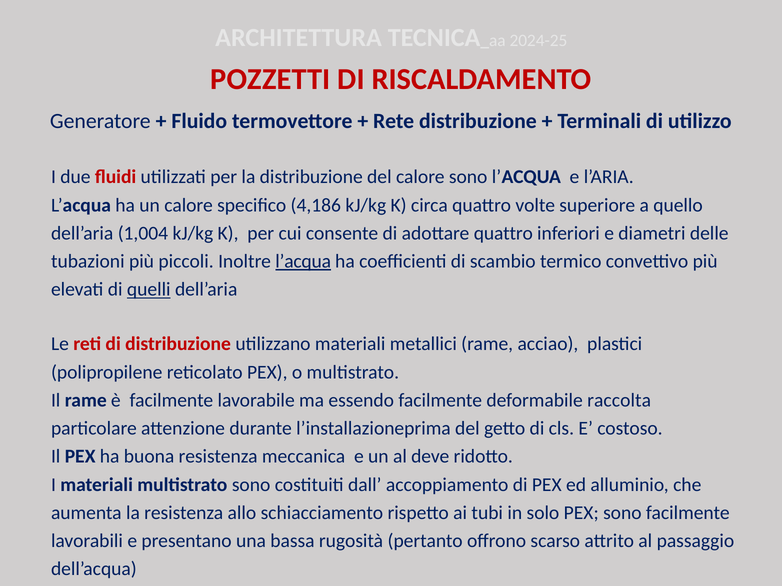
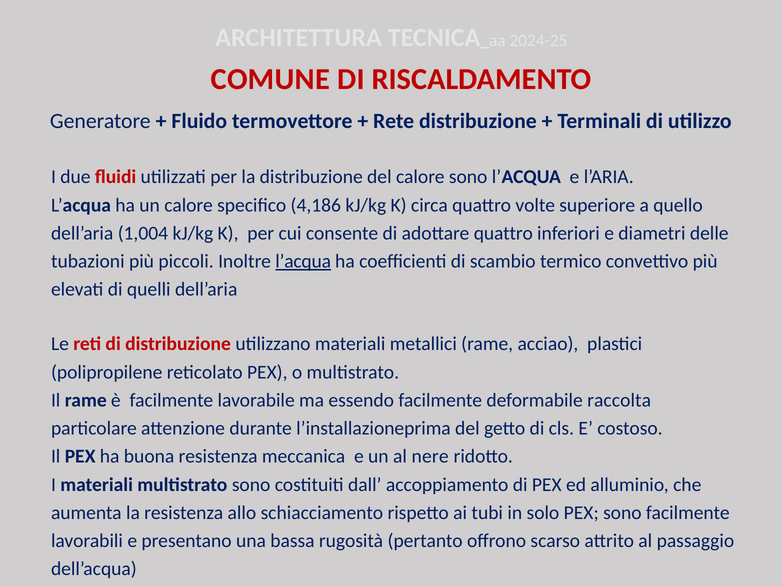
POZZETTI: POZZETTI -> COMUNE
quelli underline: present -> none
deve: deve -> nere
